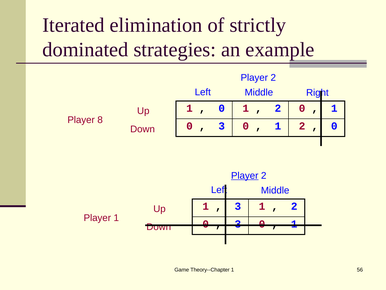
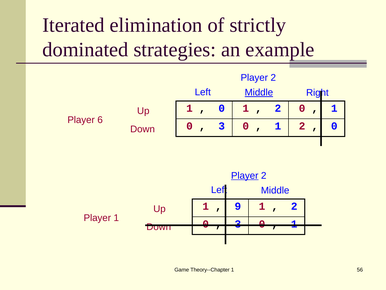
Middle at (259, 92) underline: none -> present
8: 8 -> 6
3 at (238, 206): 3 -> 9
